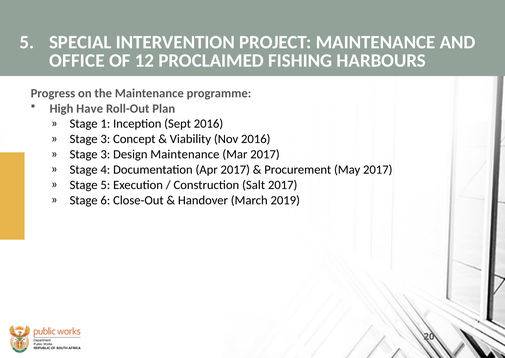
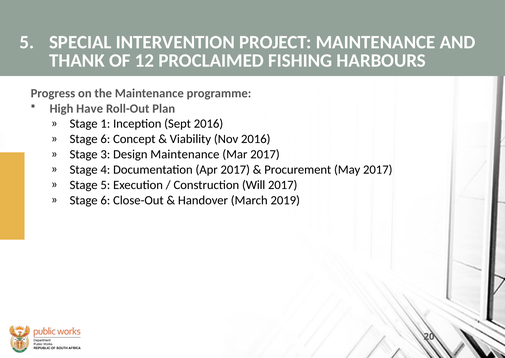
OFFICE: OFFICE -> THANK
3 at (105, 139): 3 -> 6
Salt: Salt -> Will
